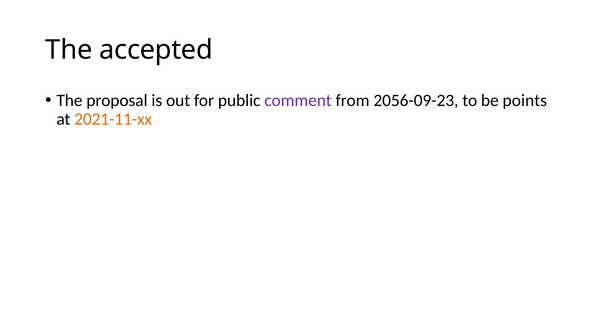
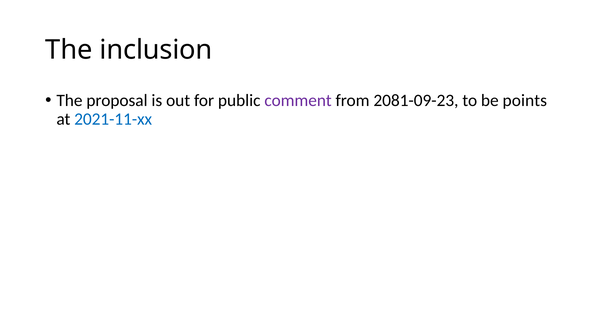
accepted: accepted -> inclusion
2056-09-23: 2056-09-23 -> 2081-09-23
2021-11-xx colour: orange -> blue
